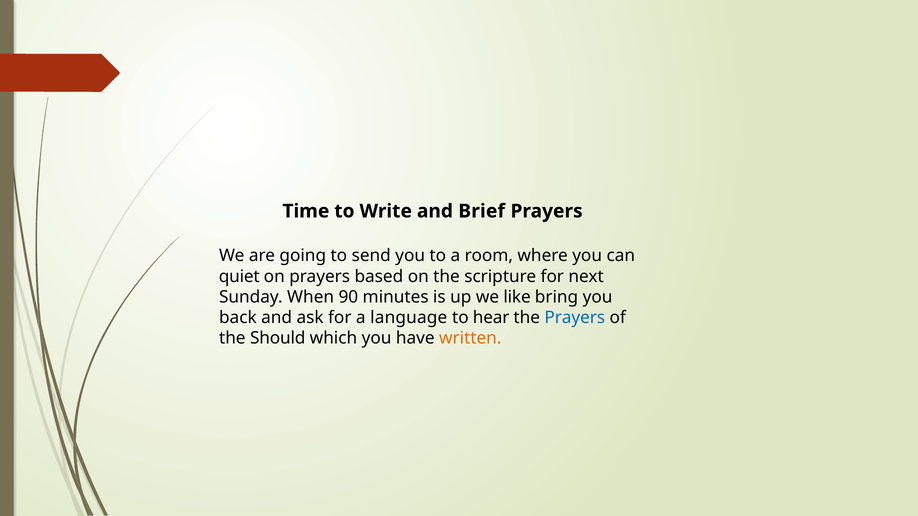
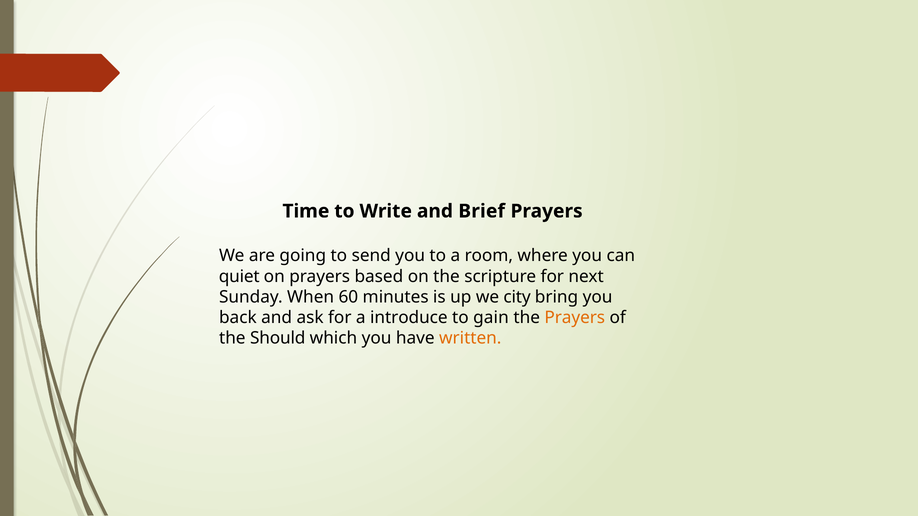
90: 90 -> 60
like: like -> city
language: language -> introduce
hear: hear -> gain
Prayers at (575, 318) colour: blue -> orange
